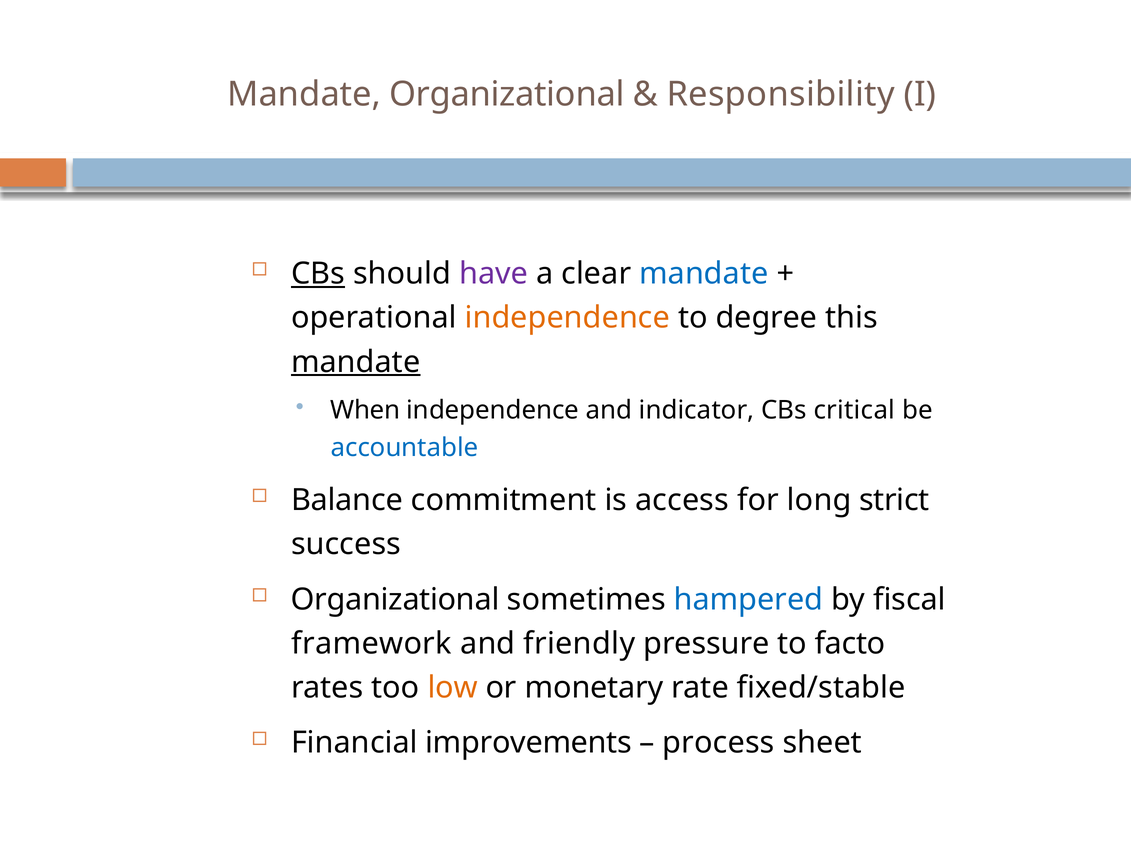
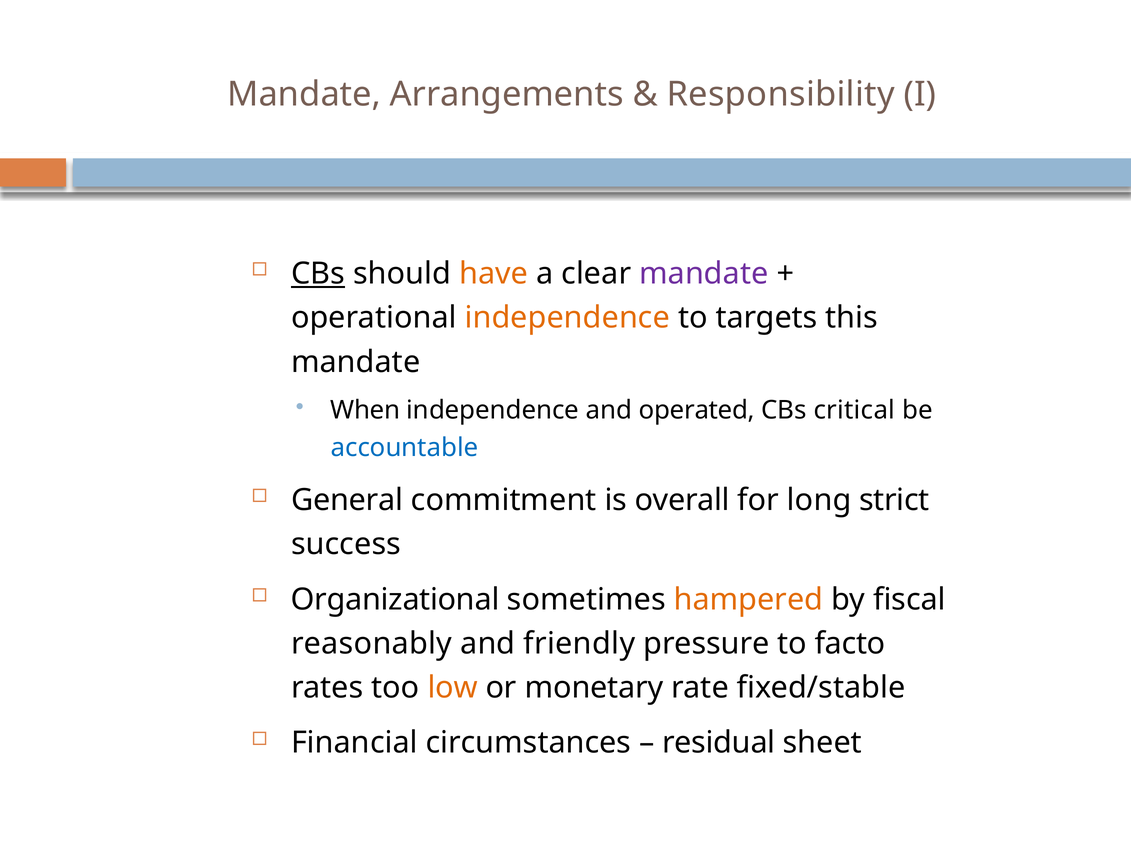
Mandate Organizational: Organizational -> Arrangements
have colour: purple -> orange
mandate at (704, 274) colour: blue -> purple
degree: degree -> targets
mandate at (356, 362) underline: present -> none
indicator: indicator -> operated
Balance: Balance -> General
access: access -> overall
hampered colour: blue -> orange
framework: framework -> reasonably
improvements: improvements -> circumstances
process: process -> residual
